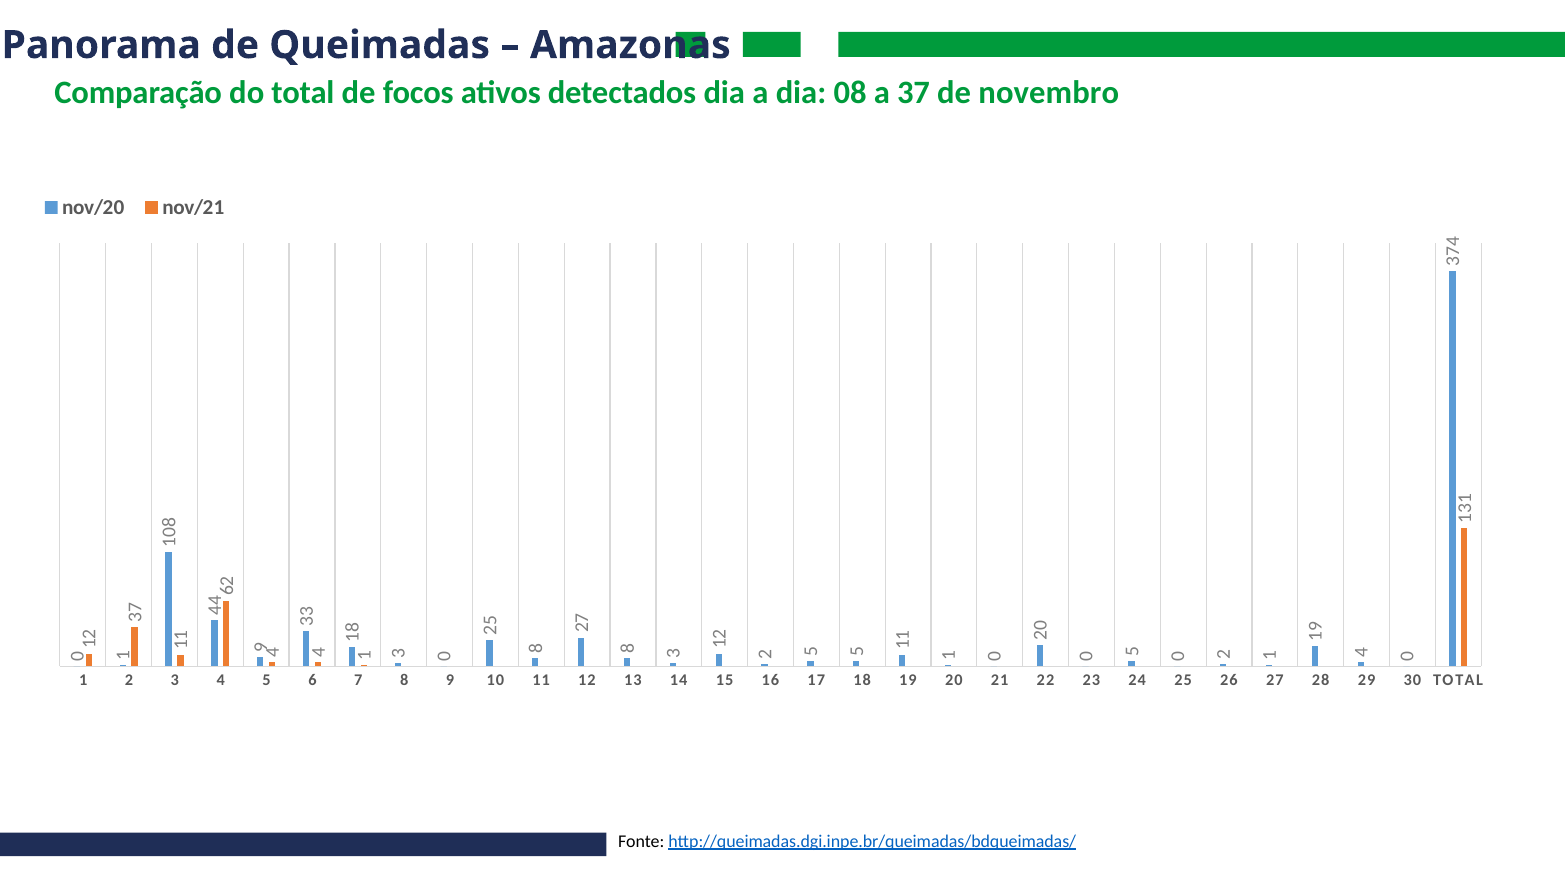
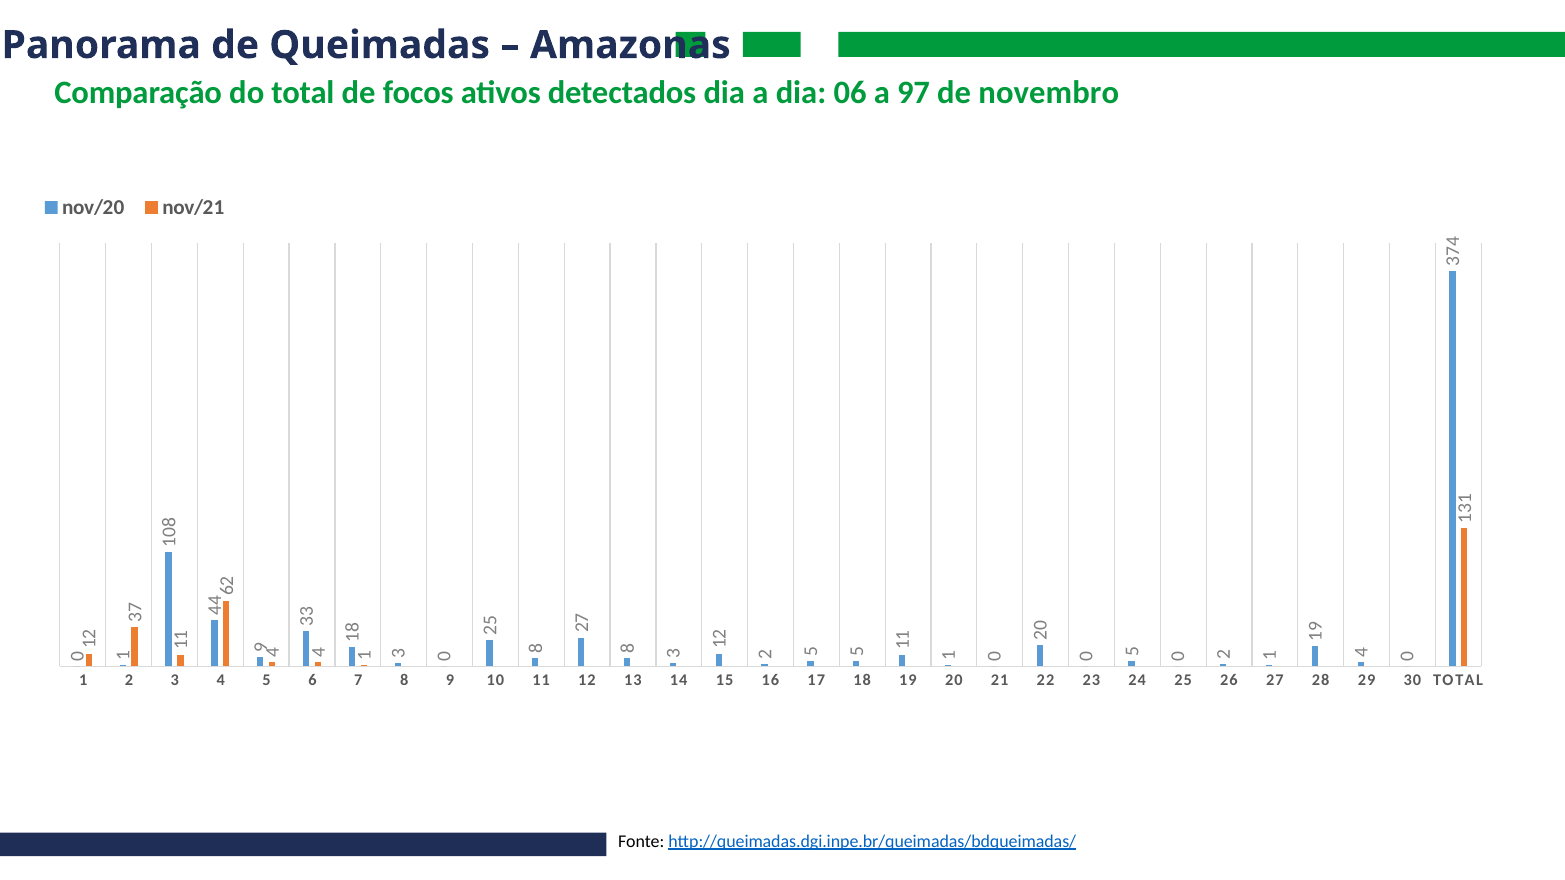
08: 08 -> 06
37: 37 -> 97
